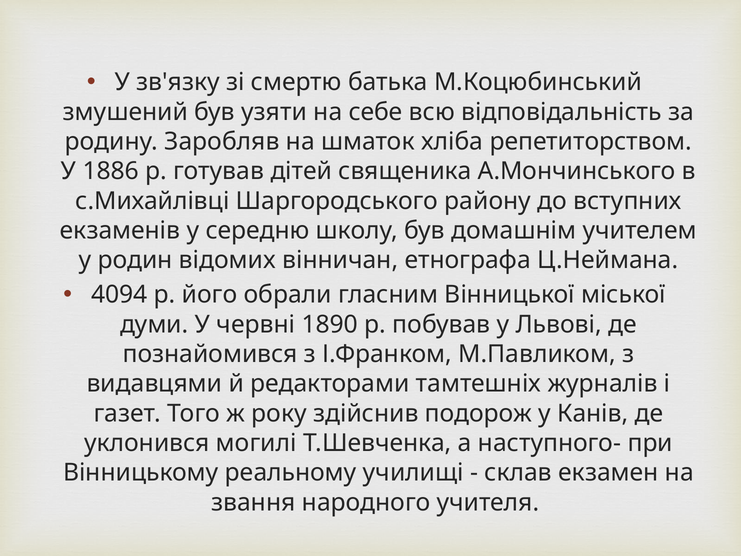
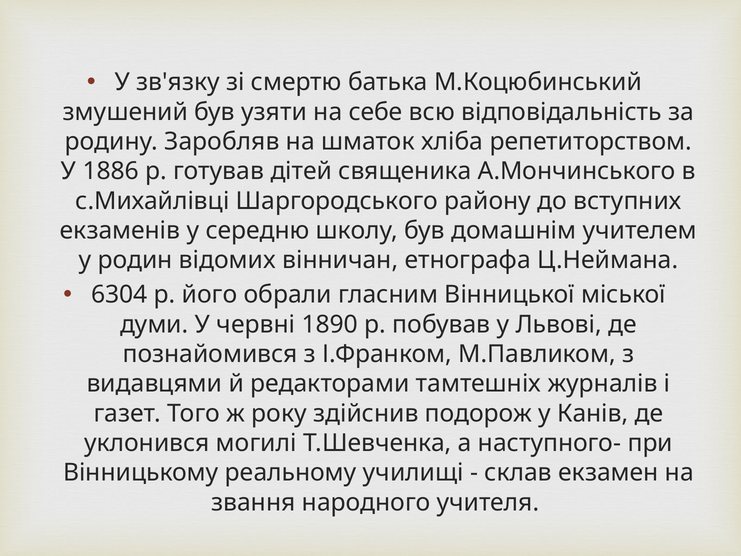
4094: 4094 -> 6304
